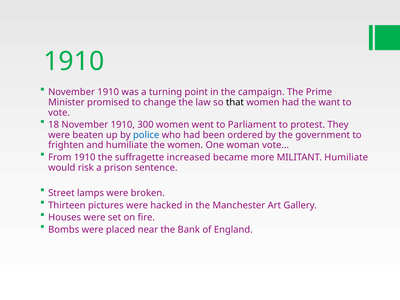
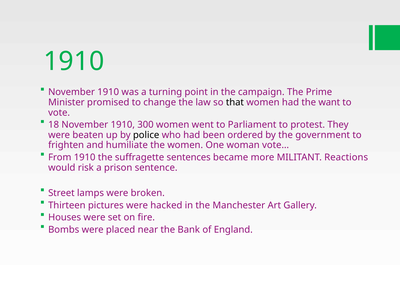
police colour: blue -> black
increased: increased -> sentences
MILITANT Humiliate: Humiliate -> Reactions
